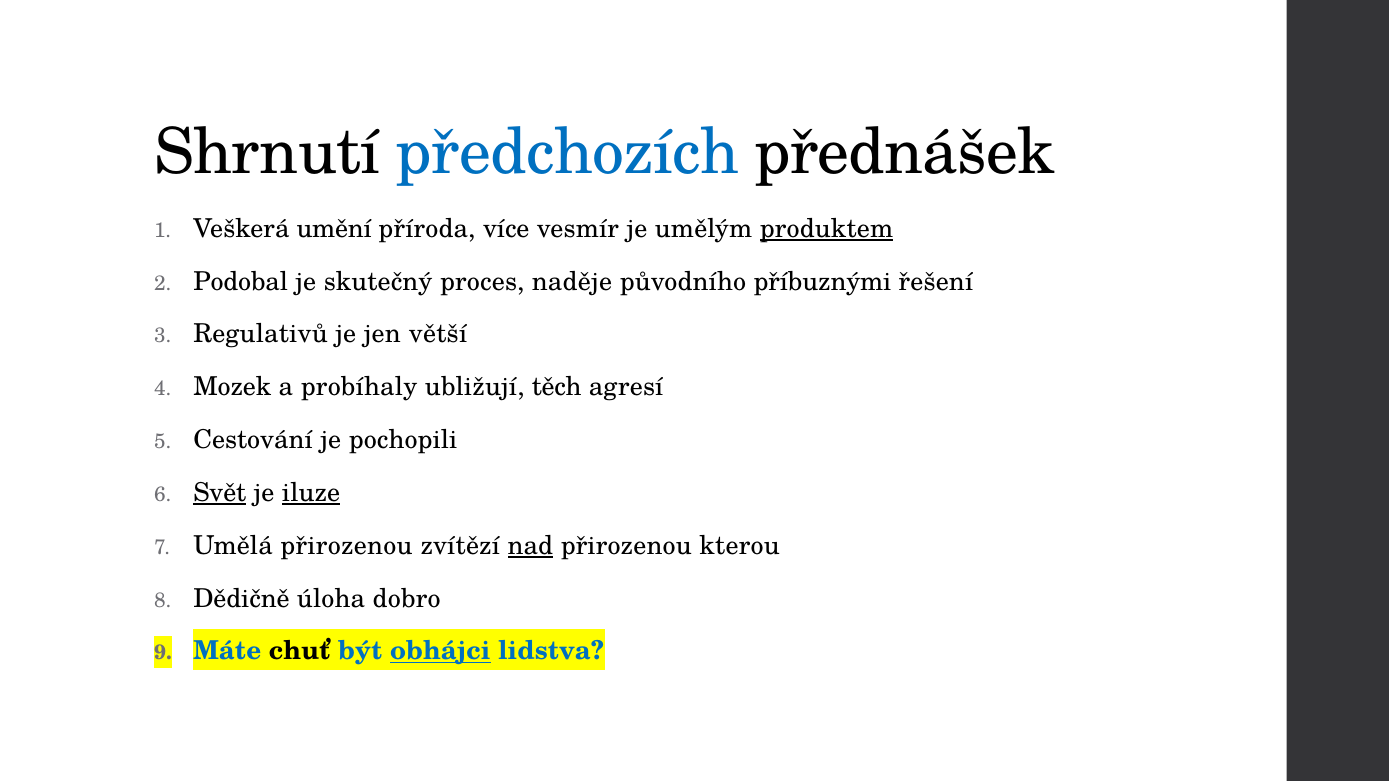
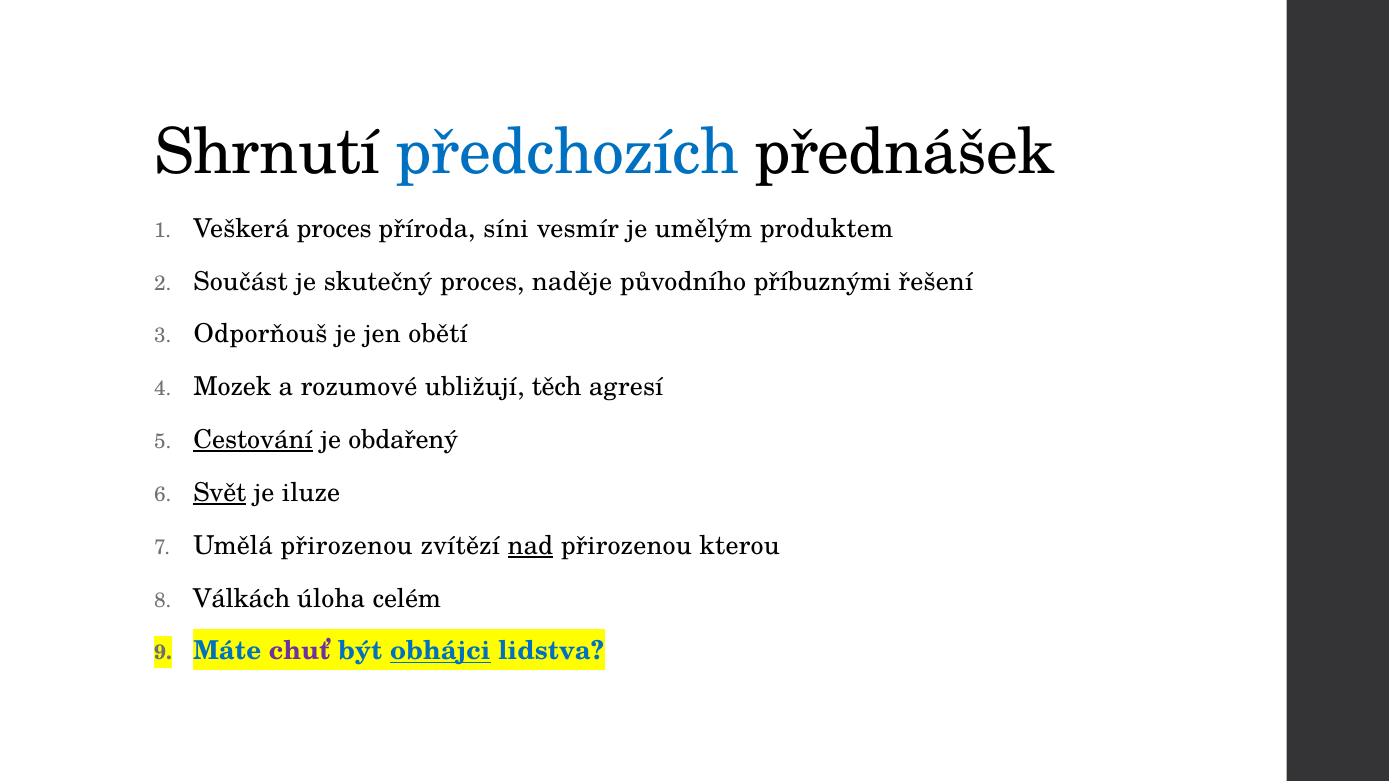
Veškerá umění: umění -> proces
více: více -> síni
produktem underline: present -> none
Podobal: Podobal -> Součást
Regulativů: Regulativů -> Odporňouš
větší: větší -> obětí
probíhaly: probíhaly -> rozumové
Cestování underline: none -> present
pochopili: pochopili -> obdařený
iluze underline: present -> none
Dědičně: Dědičně -> Válkách
dobro: dobro -> celém
chuť colour: black -> purple
